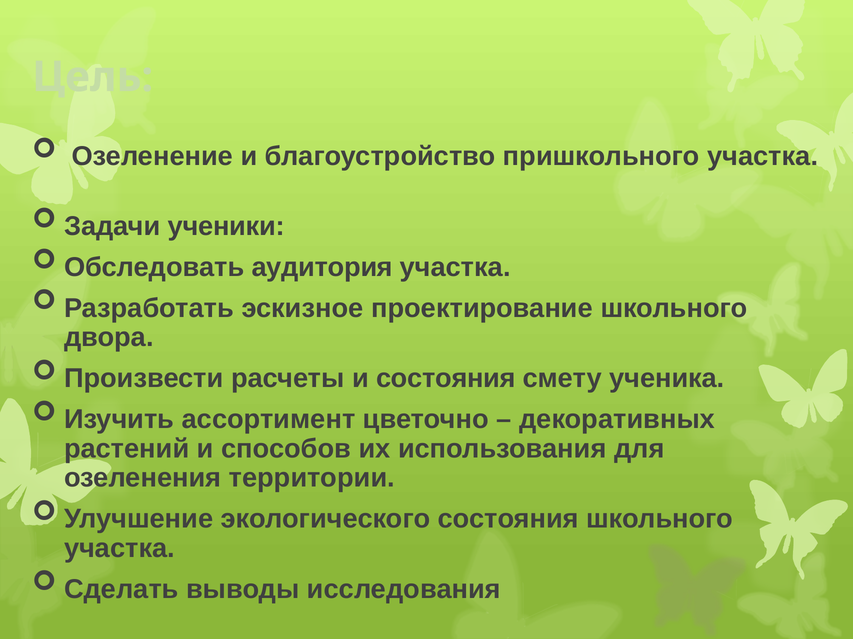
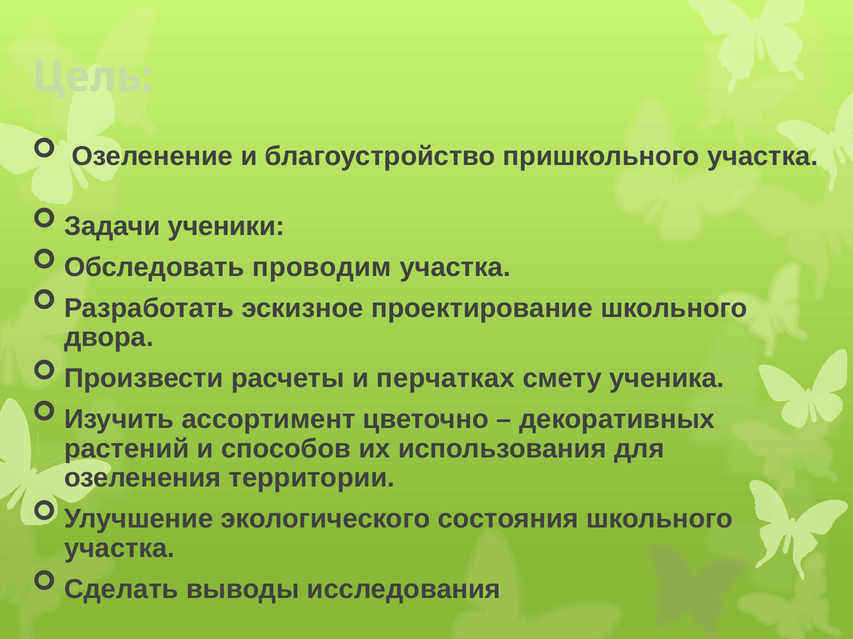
аудитория: аудитория -> проводим
и состояния: состояния -> перчатках
